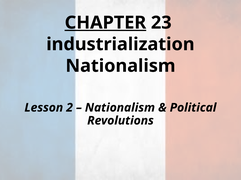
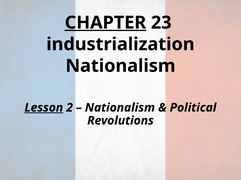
Lesson underline: none -> present
